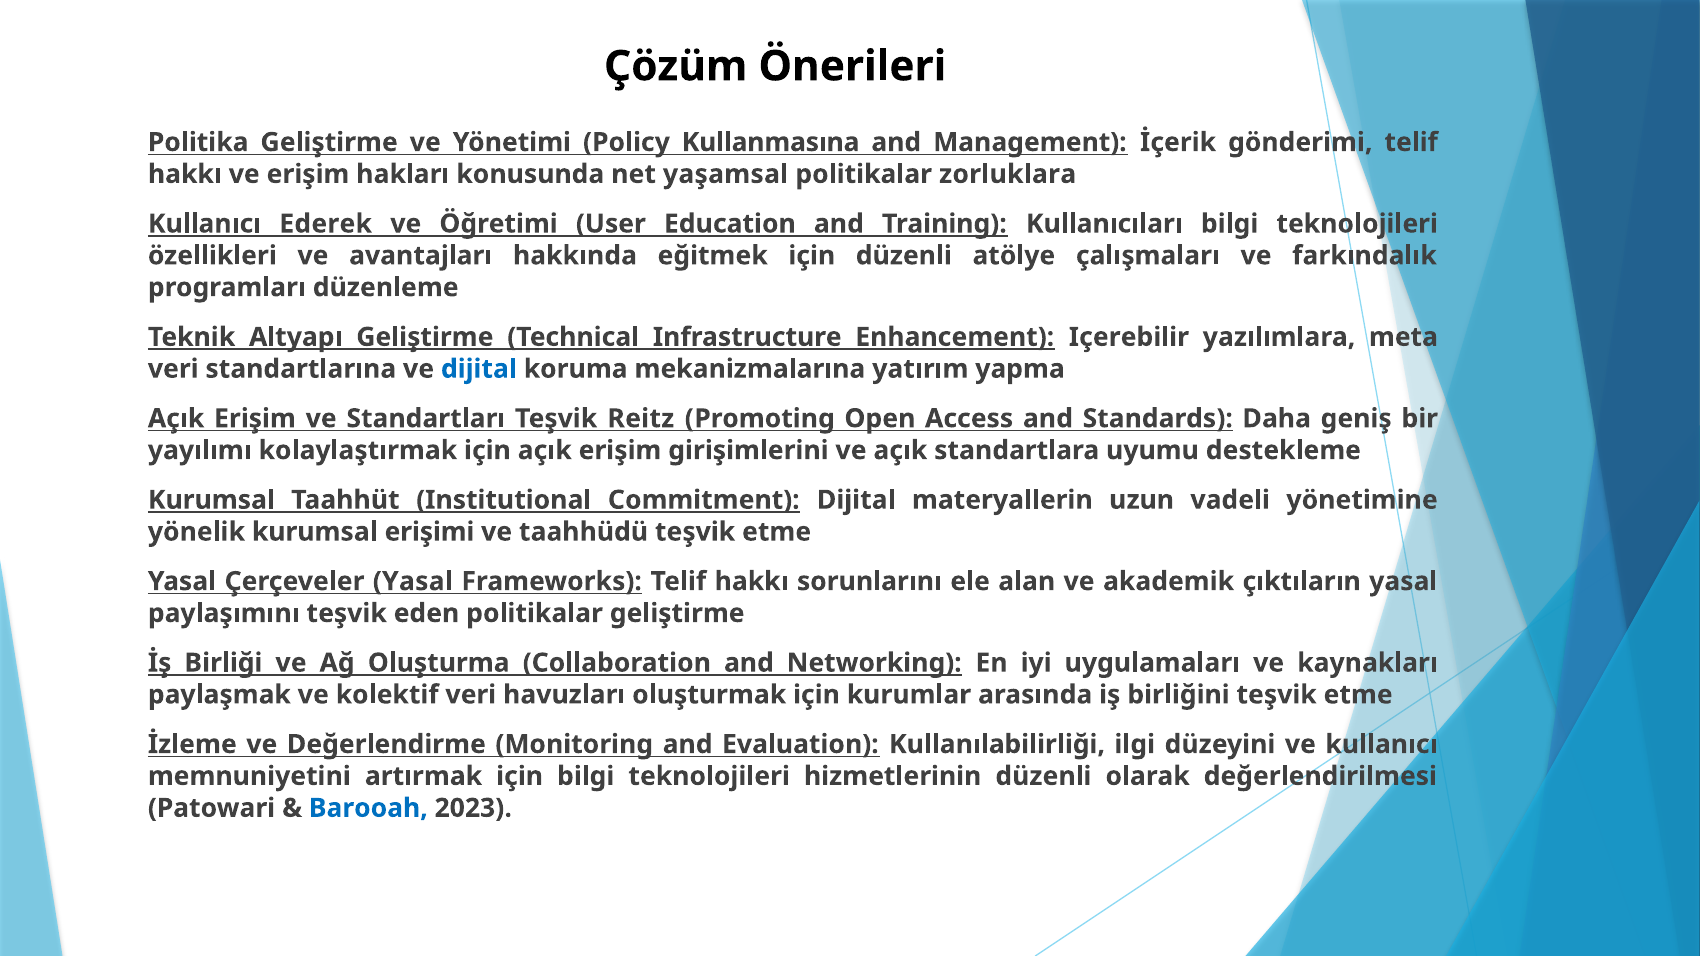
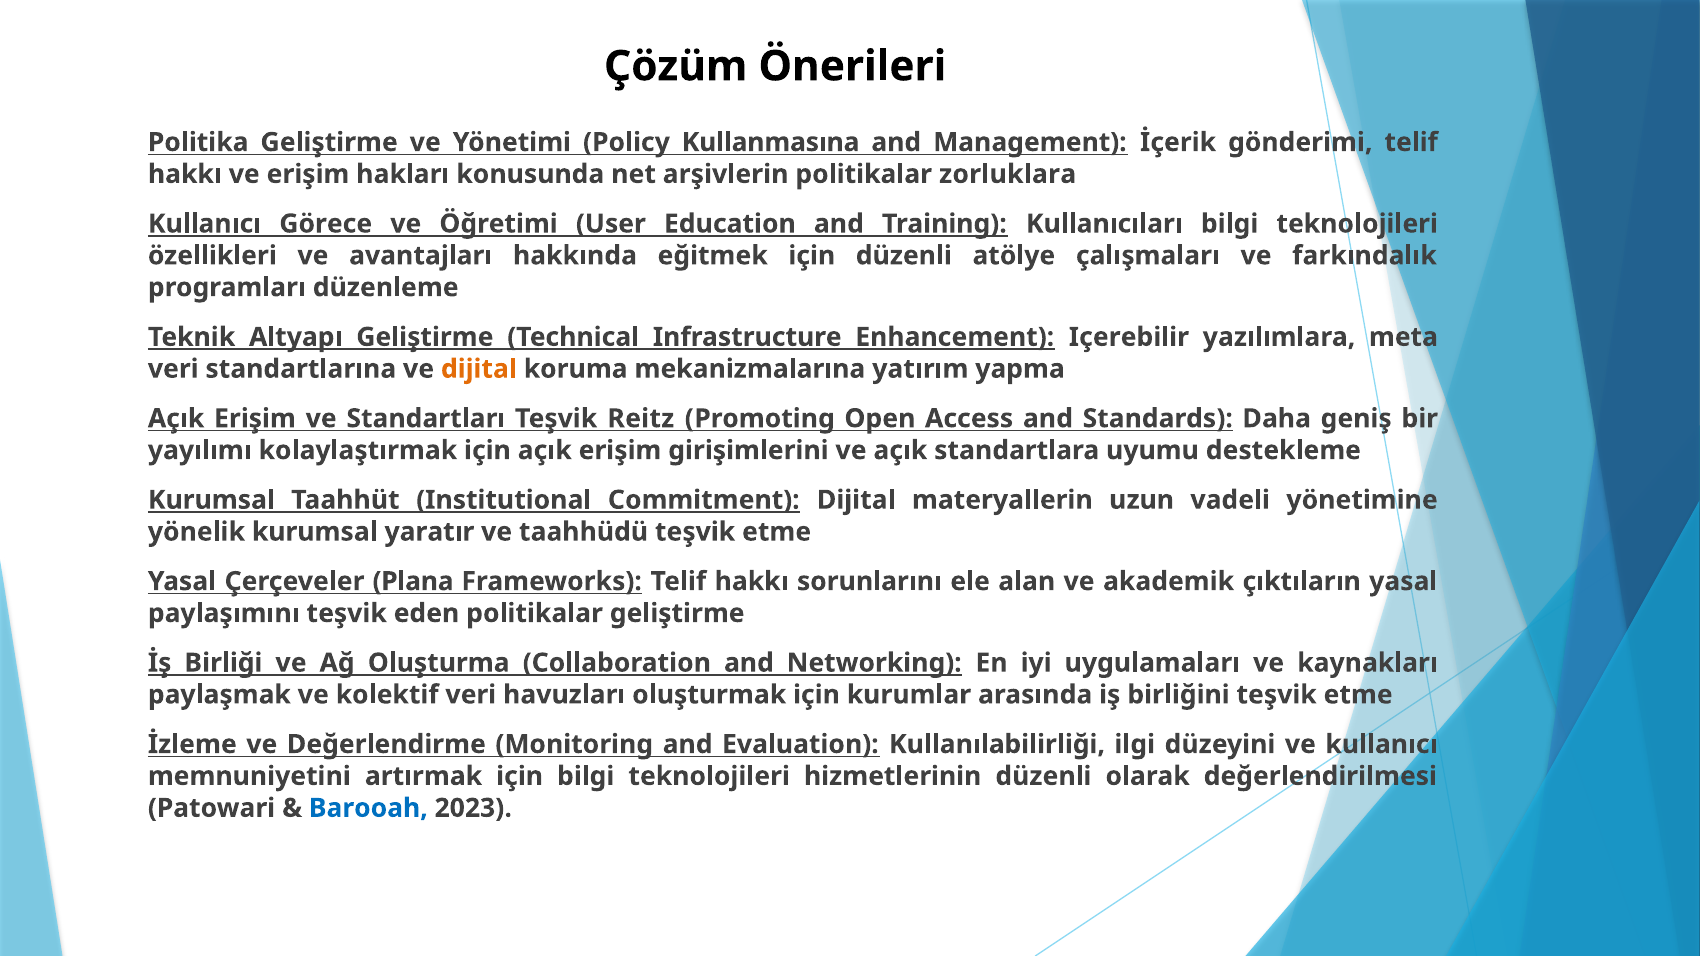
yaşamsal: yaşamsal -> arşivlerin
Ederek: Ederek -> Görece
dijital at (479, 369) colour: blue -> orange
erişimi: erişimi -> yaratır
Çerçeveler Yasal: Yasal -> Plana
